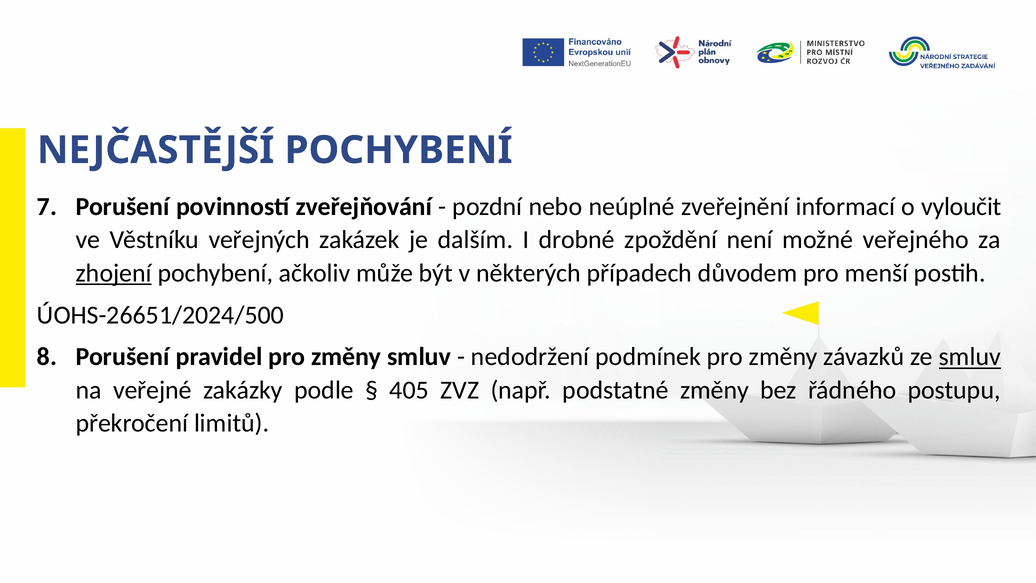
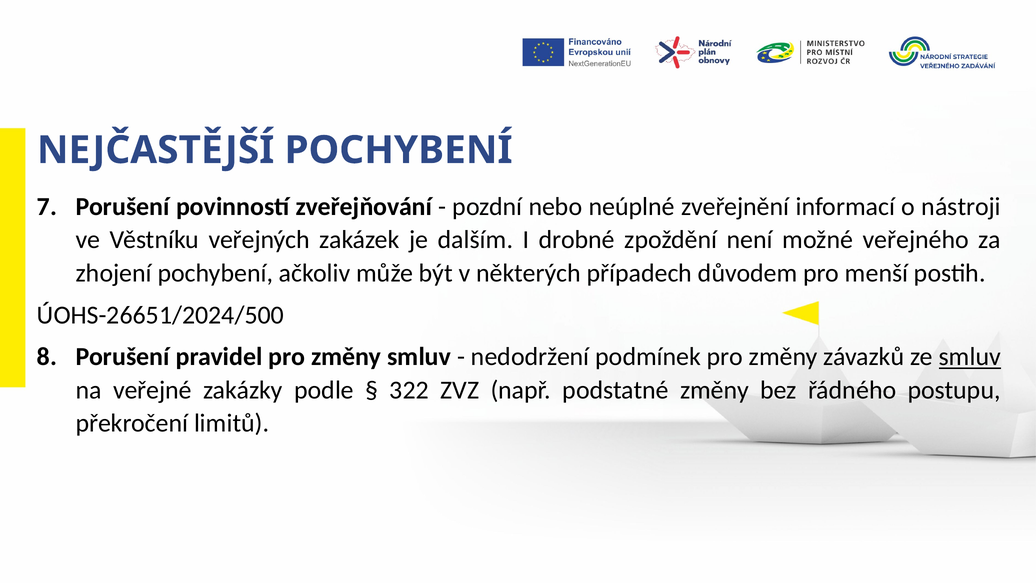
vyloučit: vyloučit -> nástroji
zhojení underline: present -> none
405: 405 -> 322
